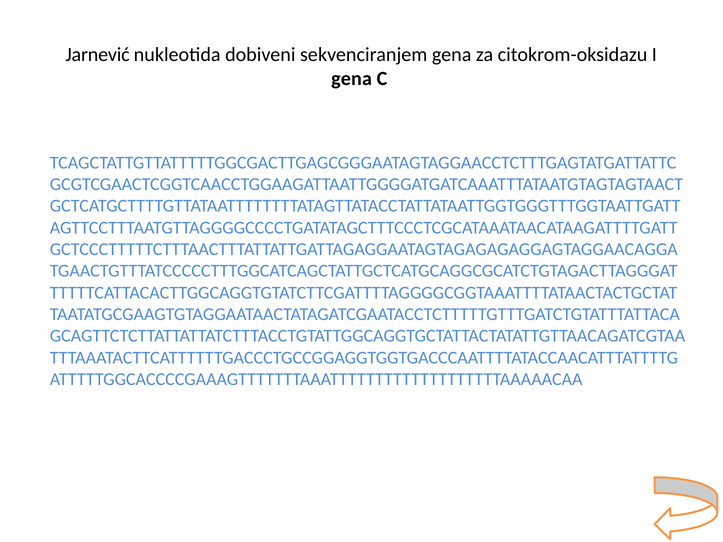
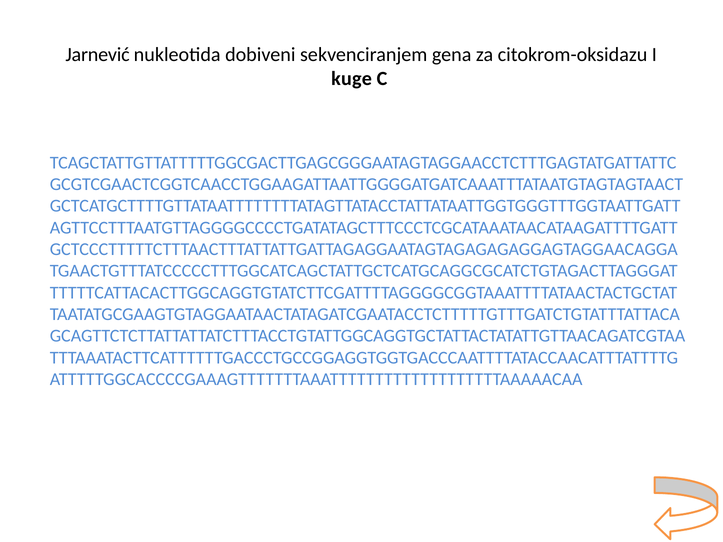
gena at (352, 79): gena -> kuge
